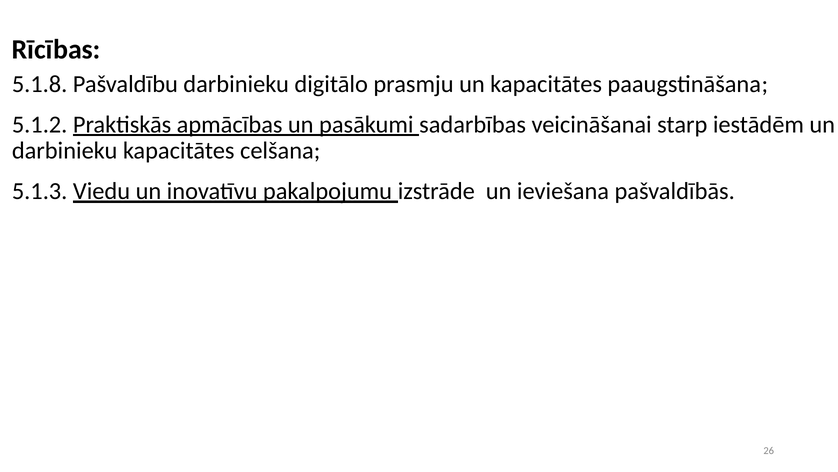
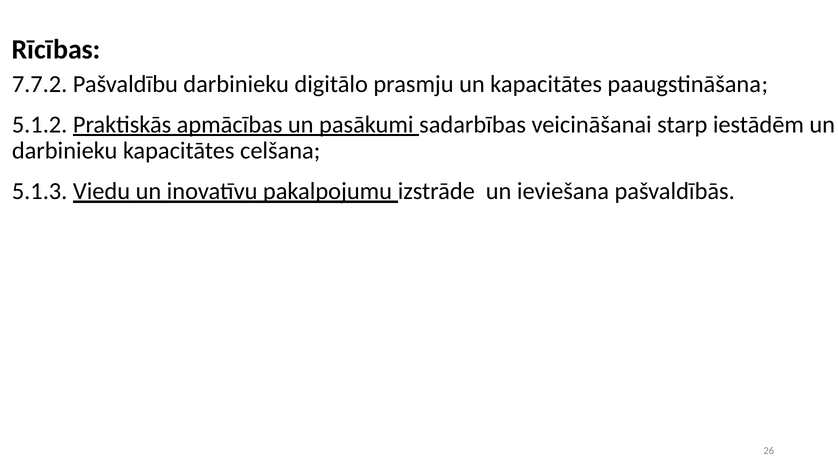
5.1.8: 5.1.8 -> 7.7.2
